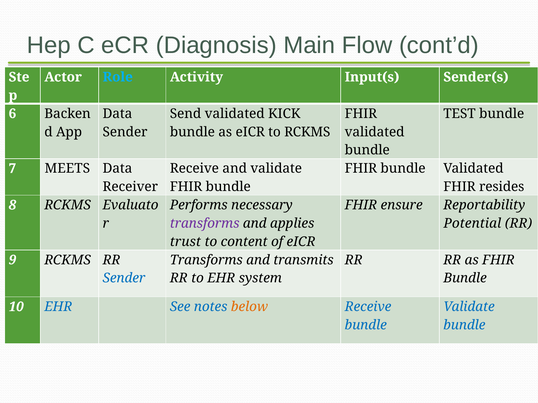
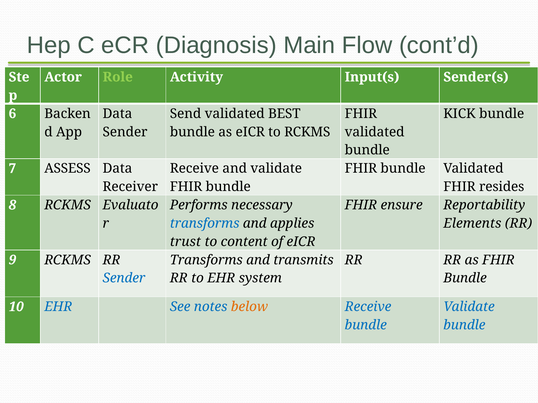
Role colour: light blue -> light green
KICK: KICK -> BEST
TEST: TEST -> KICK
MEETS: MEETS -> ASSESS
transforms at (205, 224) colour: purple -> blue
Potential: Potential -> Elements
